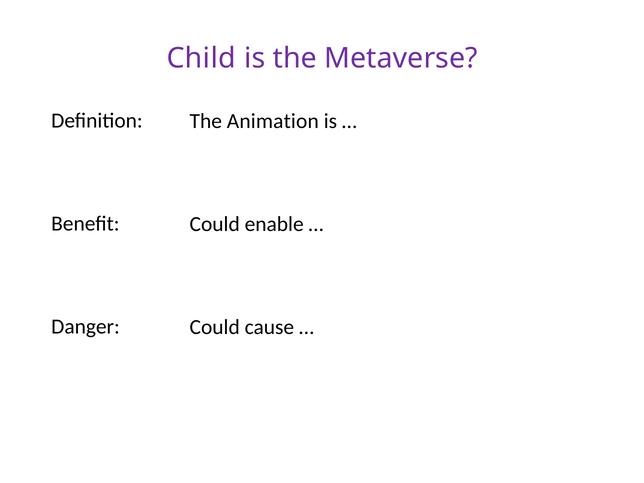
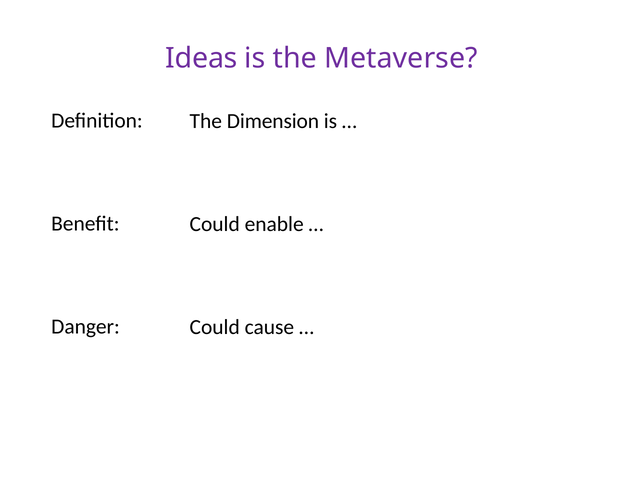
Child: Child -> Ideas
Animation: Animation -> Dimension
